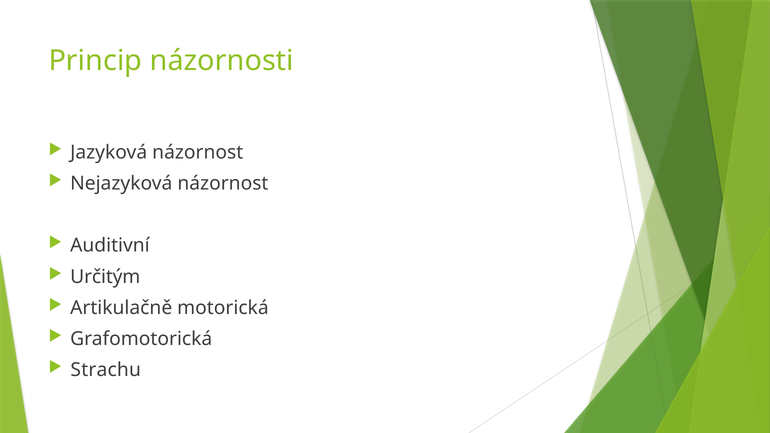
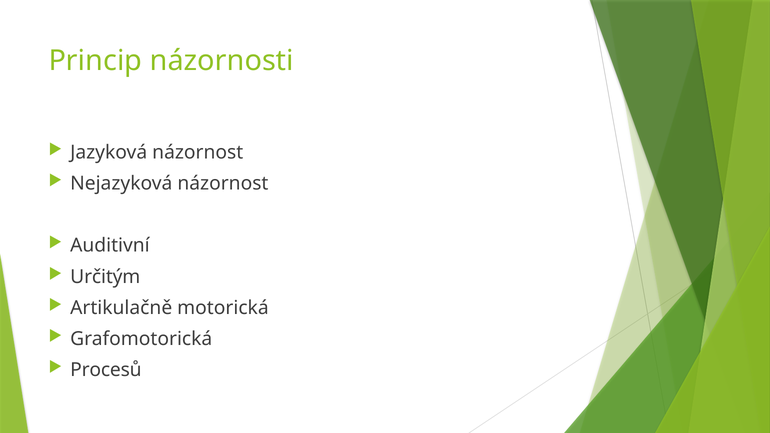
Strachu: Strachu -> Procesů
